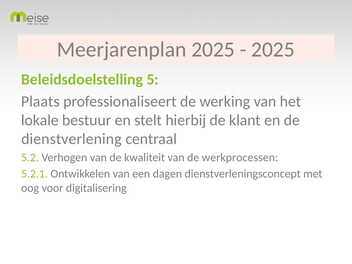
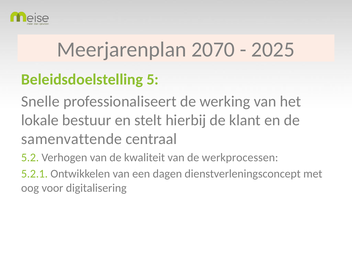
Meerjarenplan 2025: 2025 -> 2070
Plaats: Plaats -> Snelle
dienstverlening: dienstverlening -> samenvattende
